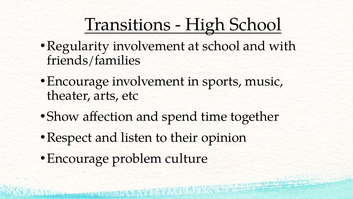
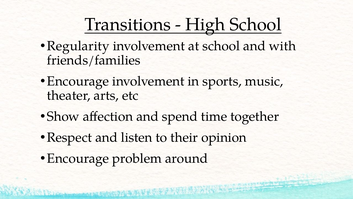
culture: culture -> around
